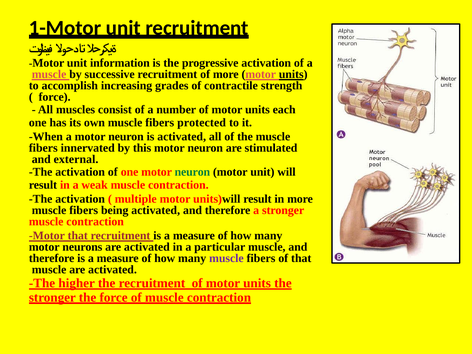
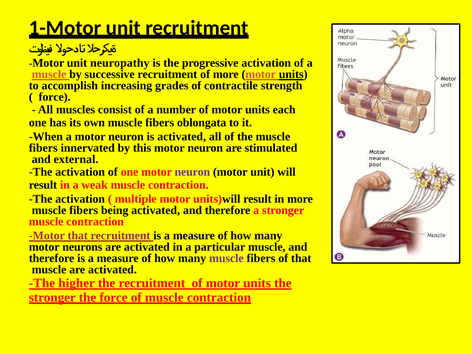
information: information -> neuropathy
protected: protected -> oblongata
neuron at (192, 172) colour: green -> purple
